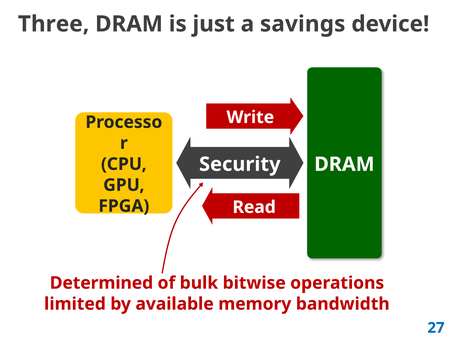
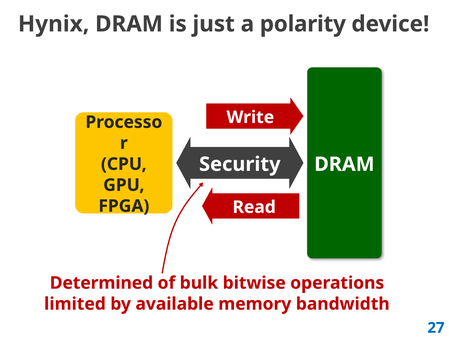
Three: Three -> Hynix
savings: savings -> polarity
